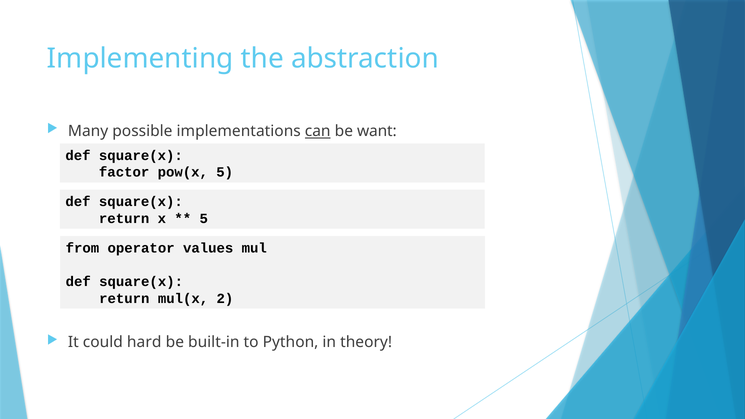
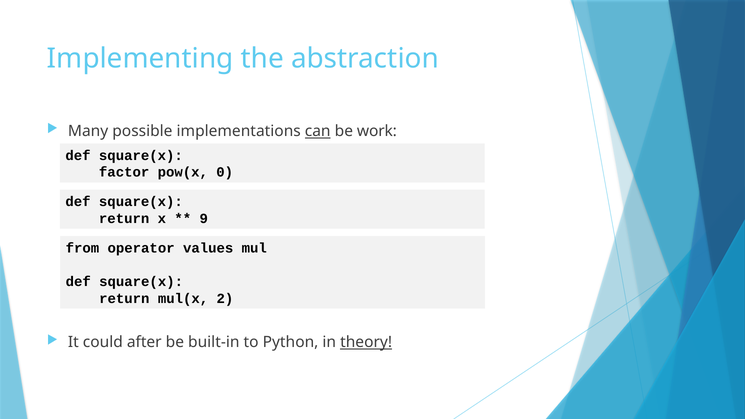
want: want -> work
pow(x 5: 5 -> 0
5 at (204, 219): 5 -> 9
hard: hard -> after
theory underline: none -> present
